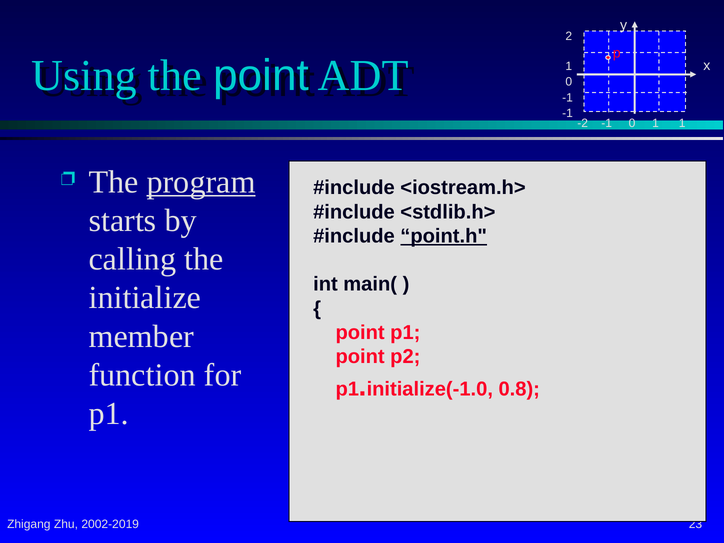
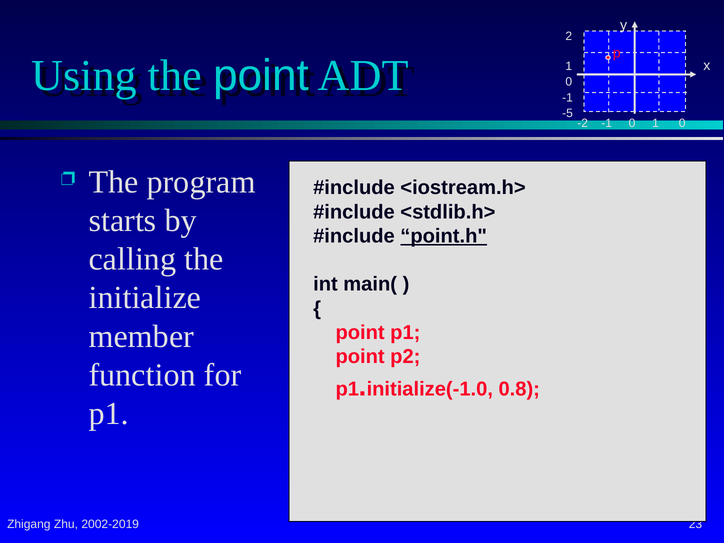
-1 at (568, 113): -1 -> -5
0 1 1: 1 -> 0
program underline: present -> none
